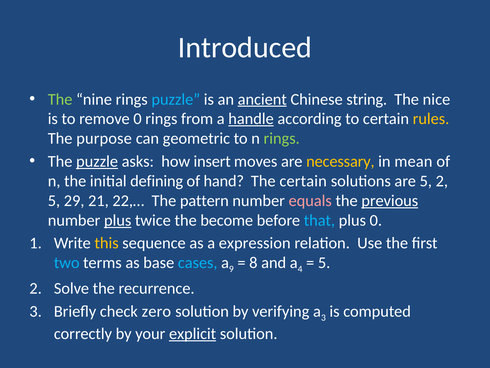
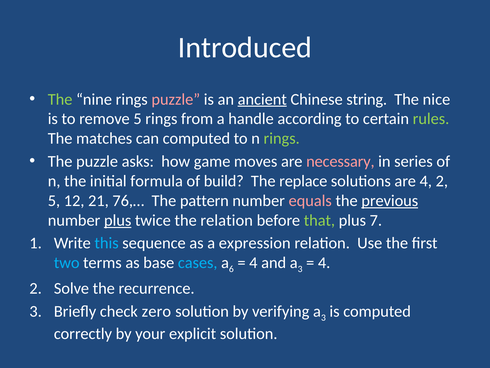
puzzle at (176, 99) colour: light blue -> pink
remove 0: 0 -> 5
handle underline: present -> none
rules colour: yellow -> light green
purpose: purpose -> matches
can geometric: geometric -> computed
puzzle at (97, 161) underline: present -> none
insert: insert -> game
necessary colour: yellow -> pink
mean: mean -> series
defining: defining -> formula
hand: hand -> build
The certain: certain -> replace
are 5: 5 -> 4
29: 29 -> 12
22,…: 22,… -> 76,…
the become: become -> relation
that colour: light blue -> light green
plus 0: 0 -> 7
this colour: yellow -> light blue
9: 9 -> 6
8 at (253, 262): 8 -> 4
and a 4: 4 -> 3
5 at (324, 262): 5 -> 4
explicit underline: present -> none
